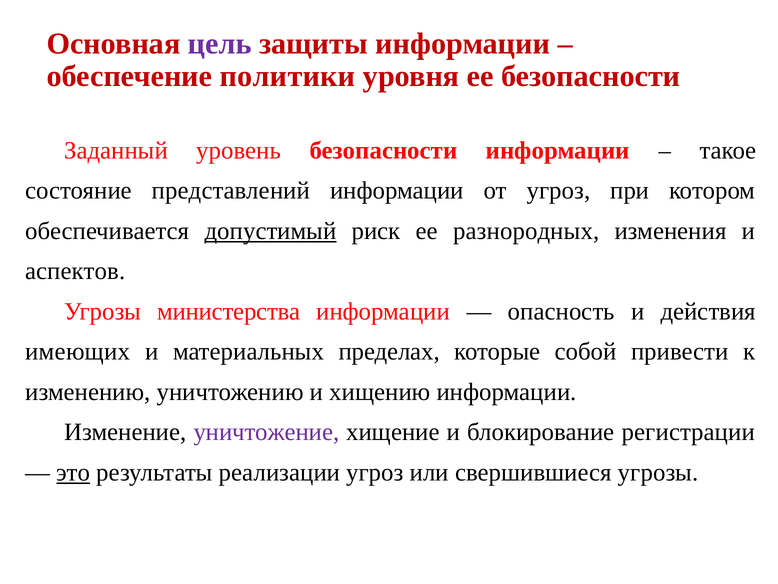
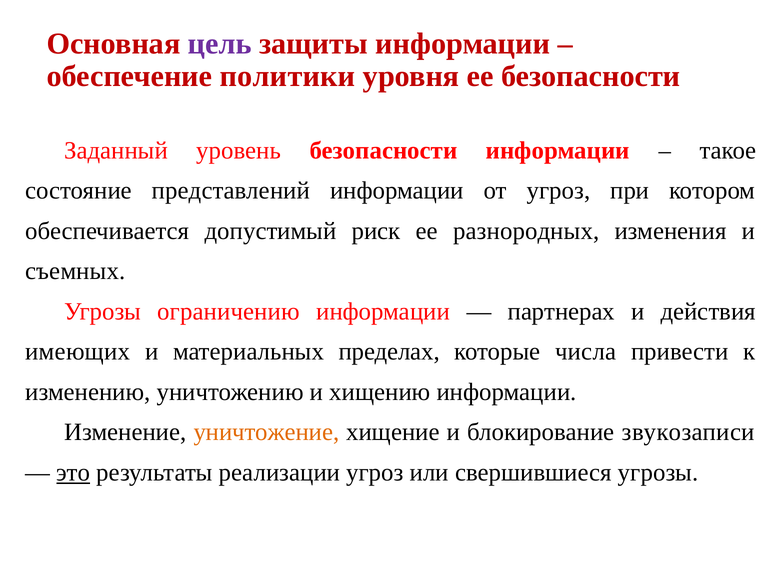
допустимый underline: present -> none
аспектов: аспектов -> съемных
министерства: министерства -> ограничению
опасность: опасность -> партнерах
собой: собой -> числа
уничтожение colour: purple -> orange
регистрации: регистрации -> звукозаписи
